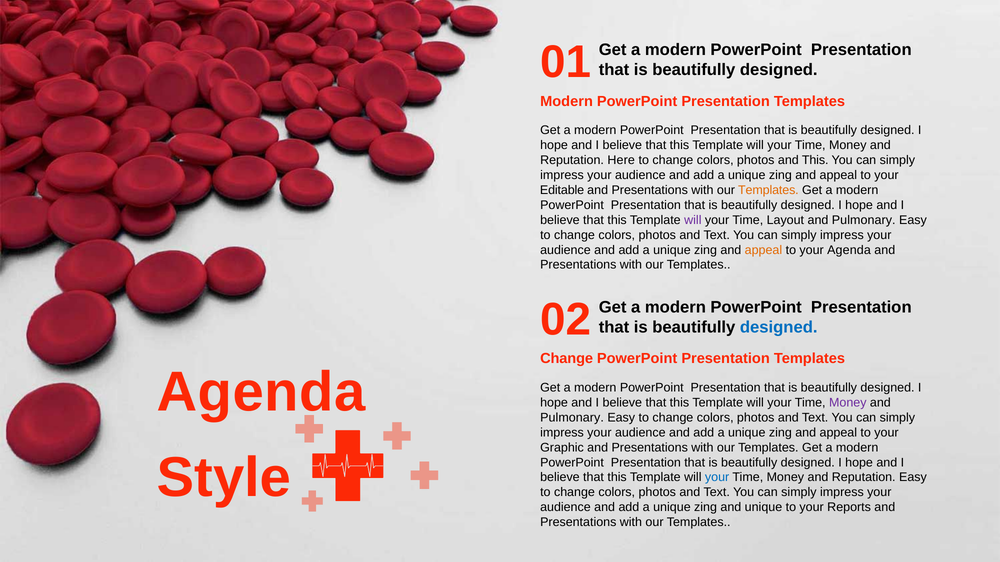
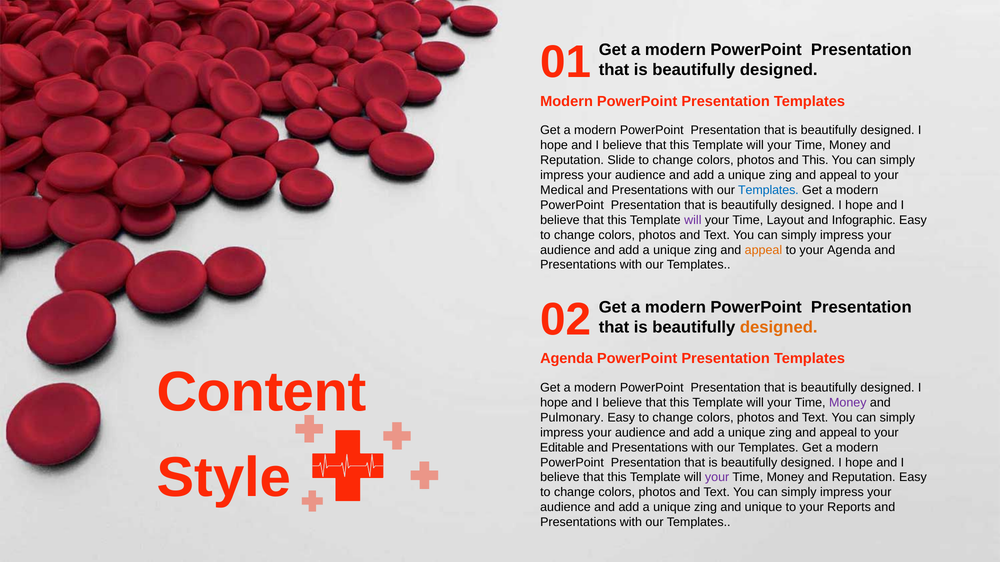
Here: Here -> Slide
Editable: Editable -> Medical
Templates at (768, 190) colour: orange -> blue
Pulmonary at (864, 220): Pulmonary -> Infographic
designed at (779, 327) colour: blue -> orange
Change at (567, 359): Change -> Agenda
Agenda at (261, 393): Agenda -> Content
Graphic: Graphic -> Editable
your at (717, 478) colour: blue -> purple
